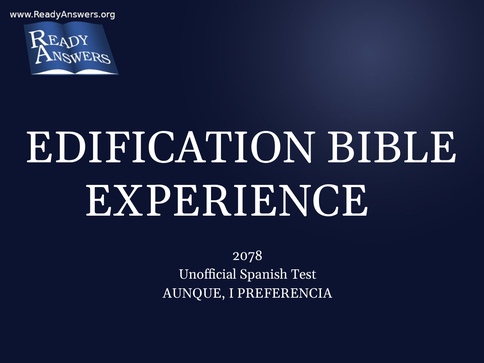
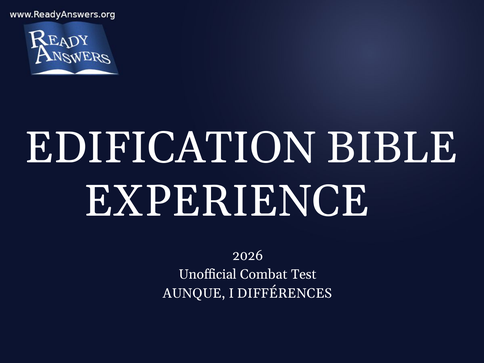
2078: 2078 -> 2026
Spanish: Spanish -> Combat
PREFERENCIA: PREFERENCIA -> DIFFÉRENCES
